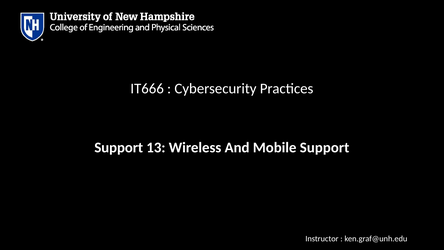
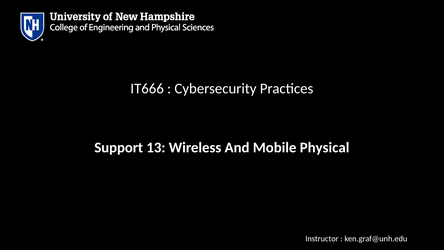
Mobile Support: Support -> Physical
